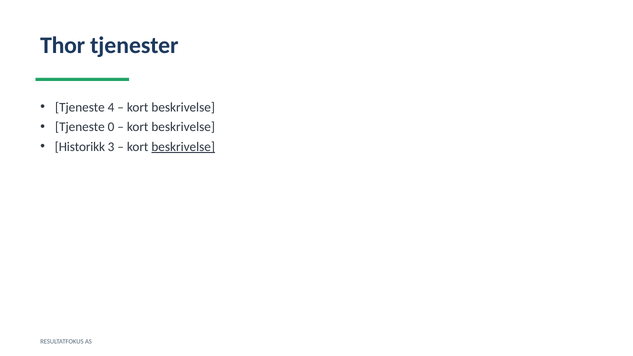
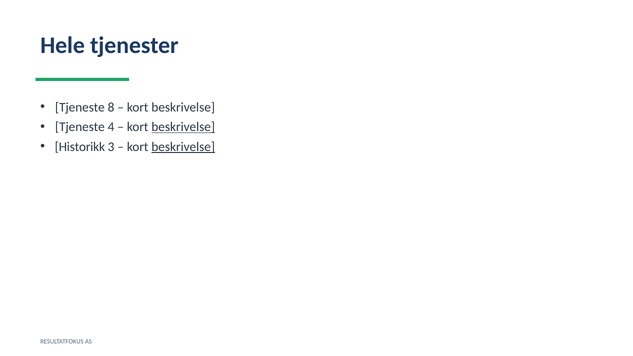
Thor: Thor -> Hele
4: 4 -> 8
0: 0 -> 4
beskrivelse at (183, 127) underline: none -> present
